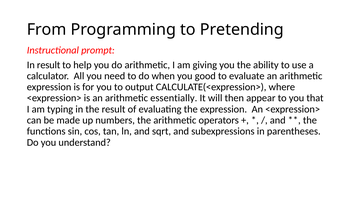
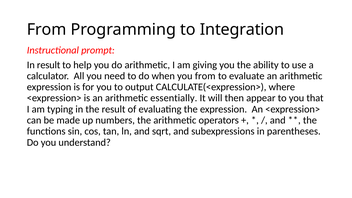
Pretending: Pretending -> Integration
you good: good -> from
